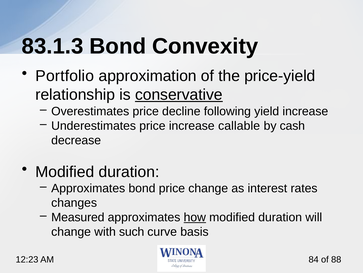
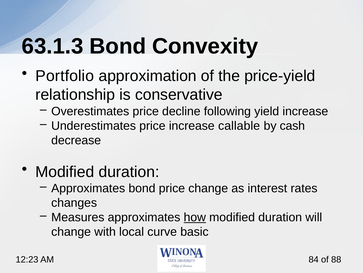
83.1.3: 83.1.3 -> 63.1.3
conservative underline: present -> none
Measured: Measured -> Measures
such: such -> local
basis: basis -> basic
